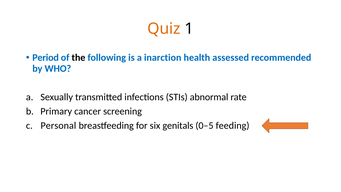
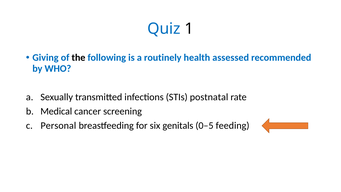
Quiz colour: orange -> blue
Period: Period -> Giving
inarction: inarction -> routinely
abnormal: abnormal -> postnatal
Primary: Primary -> Medical
